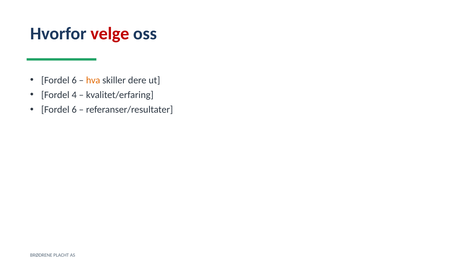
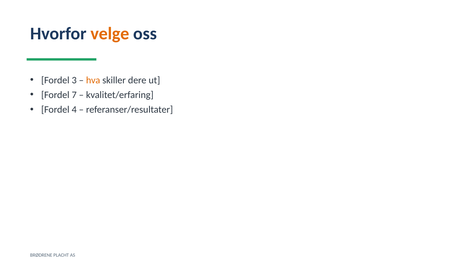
velge colour: red -> orange
6 at (74, 80): 6 -> 3
4: 4 -> 7
6 at (74, 110): 6 -> 4
